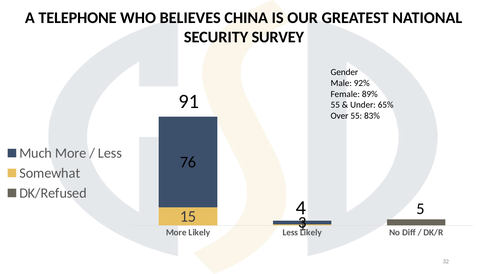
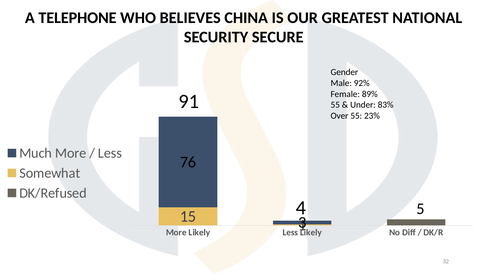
SURVEY: SURVEY -> SECURE
65%: 65% -> 83%
83%: 83% -> 23%
